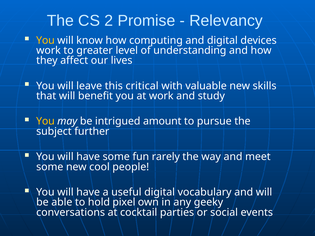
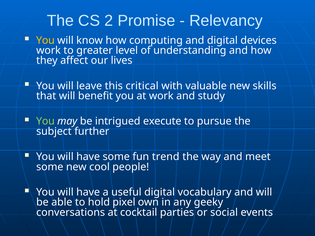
You at (45, 121) colour: yellow -> light green
amount: amount -> execute
rarely: rarely -> trend
